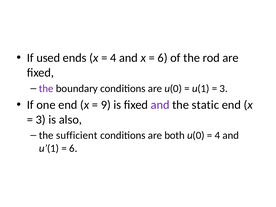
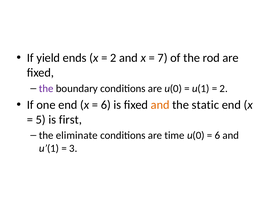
used: used -> yield
4 at (113, 58): 4 -> 2
6 at (163, 58): 6 -> 7
3 at (224, 88): 3 -> 2
9 at (106, 105): 9 -> 6
and at (160, 105) colour: purple -> orange
3 at (41, 120): 3 -> 5
also: also -> first
sufficient: sufficient -> eliminate
both: both -> time
4 at (217, 135): 4 -> 6
6 at (73, 148): 6 -> 3
